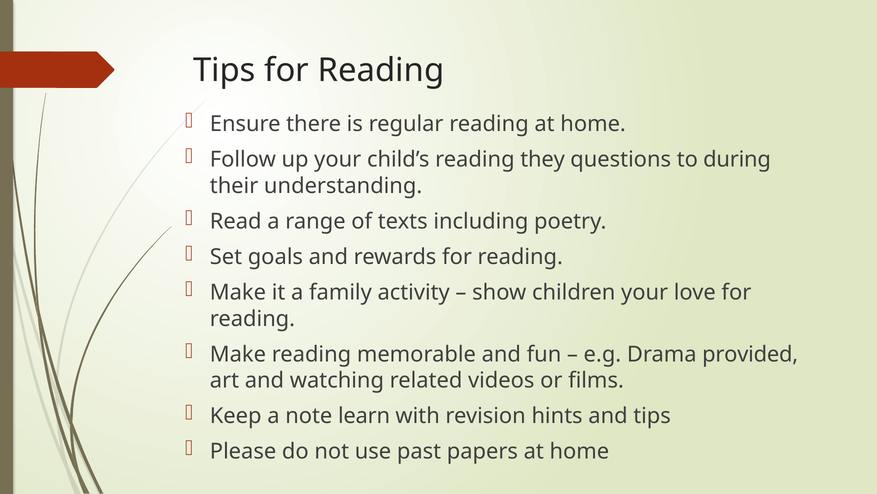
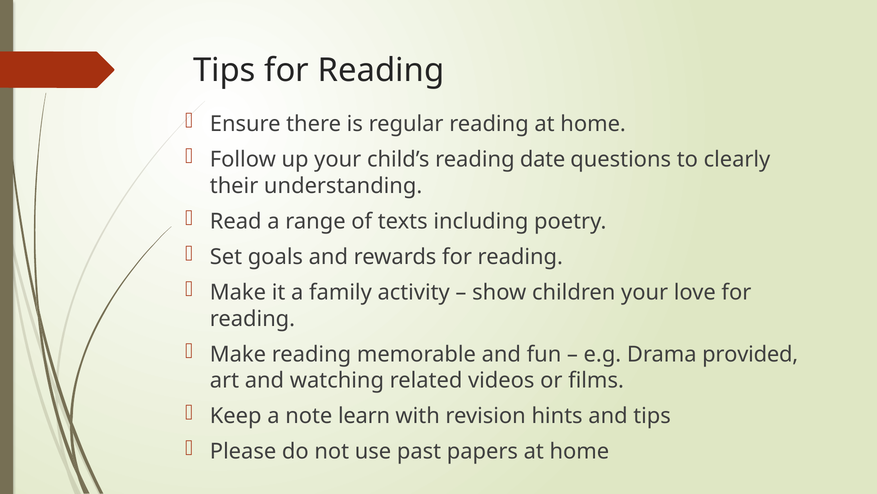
they: they -> date
during: during -> clearly
